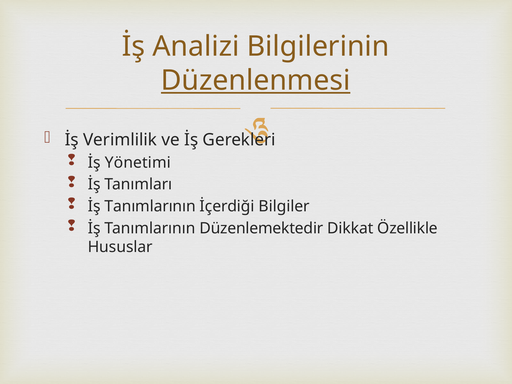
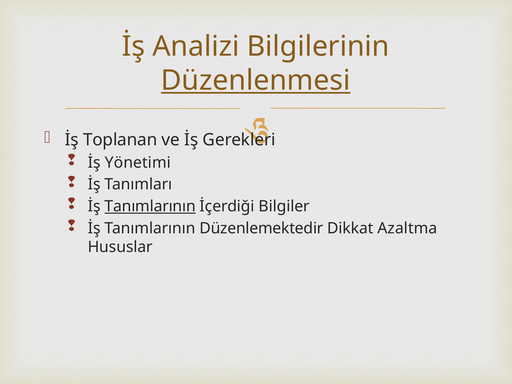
Verimlilik: Verimlilik -> Toplanan
Tanımlarının at (150, 206) underline: none -> present
Özellikle: Özellikle -> Azaltma
